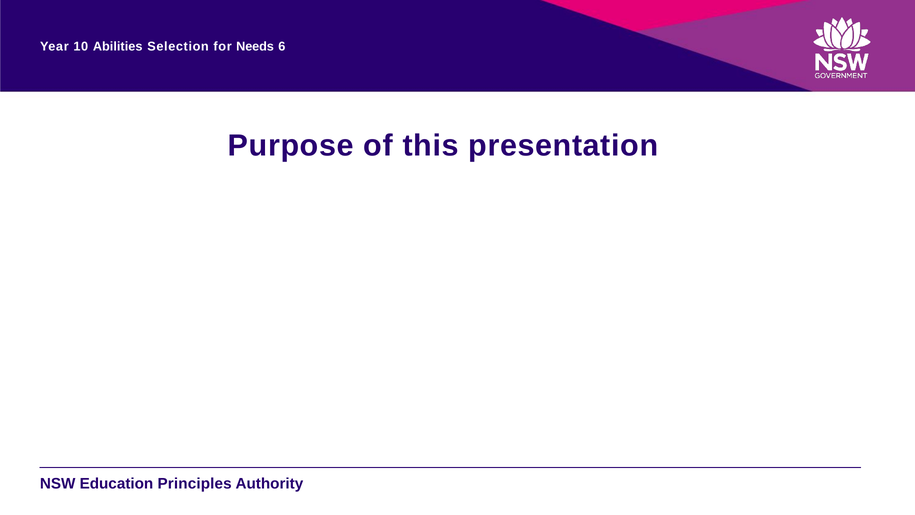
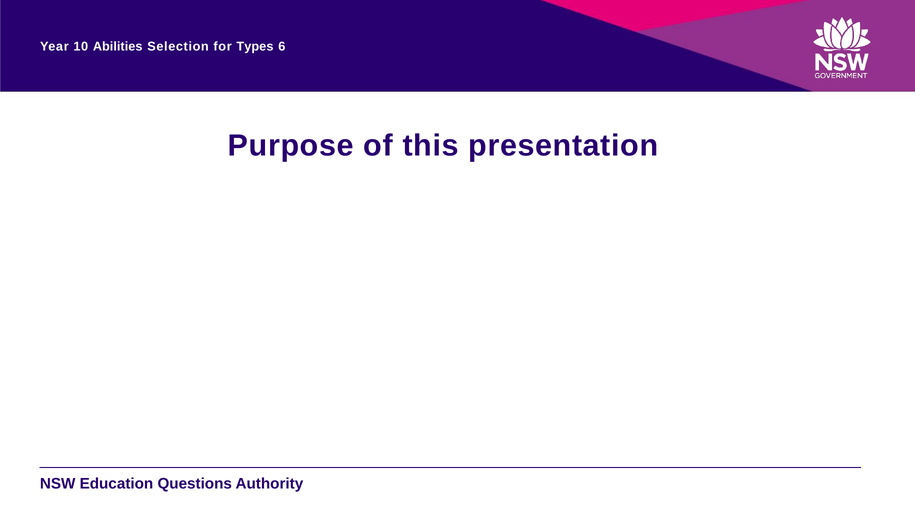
Needs: Needs -> Types
Principles: Principles -> Questions
